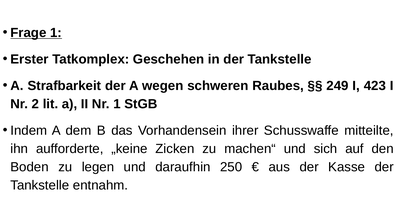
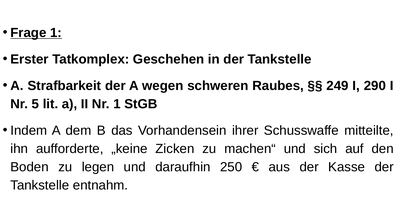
423: 423 -> 290
2: 2 -> 5
